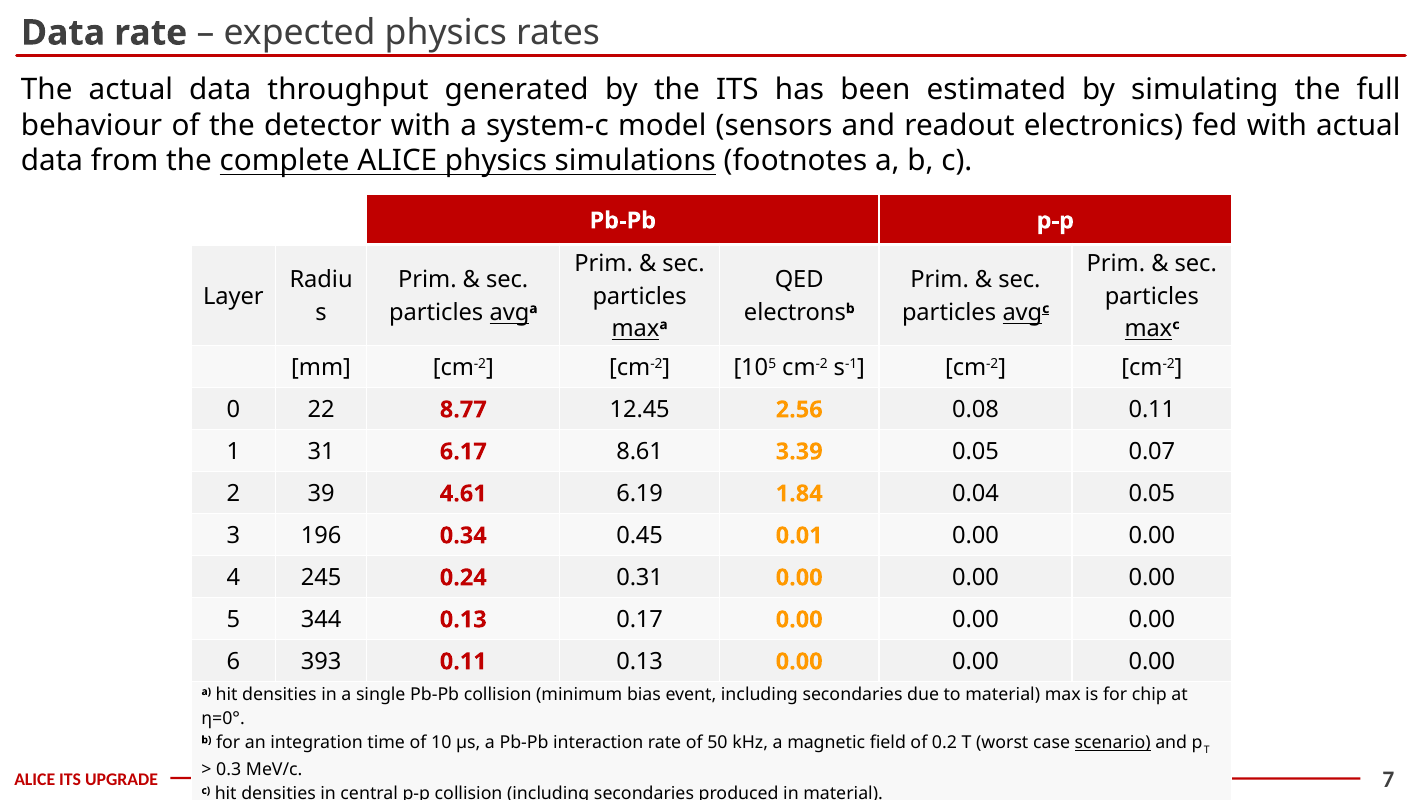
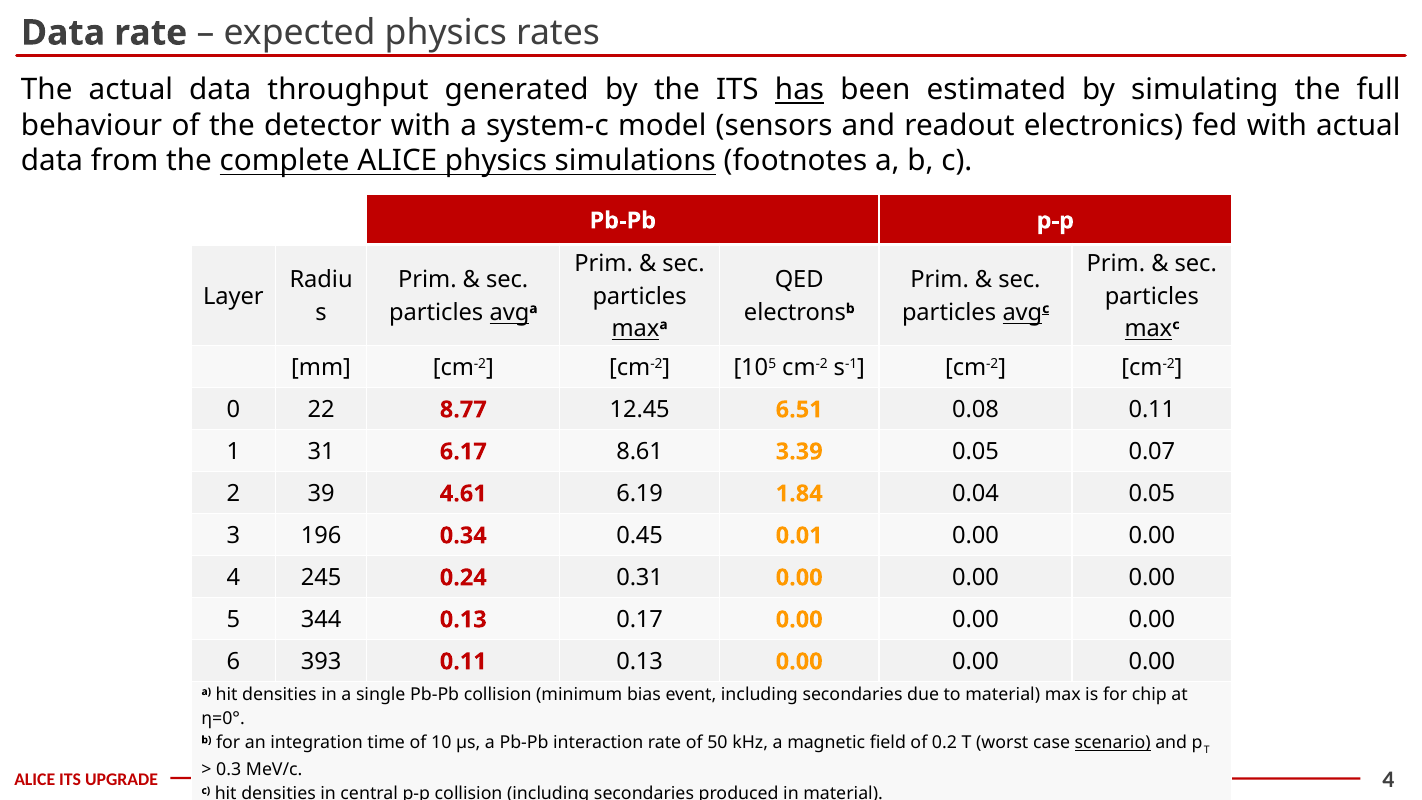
has underline: none -> present
2.56: 2.56 -> 6.51
7 at (1388, 780): 7 -> 4
